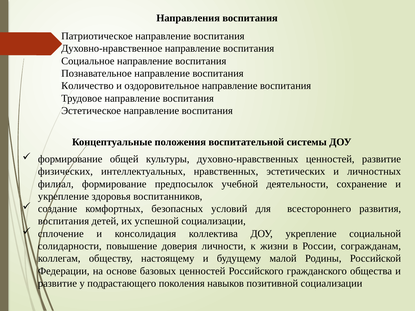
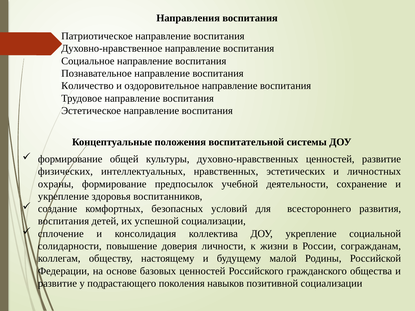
филиал: филиал -> охраны
